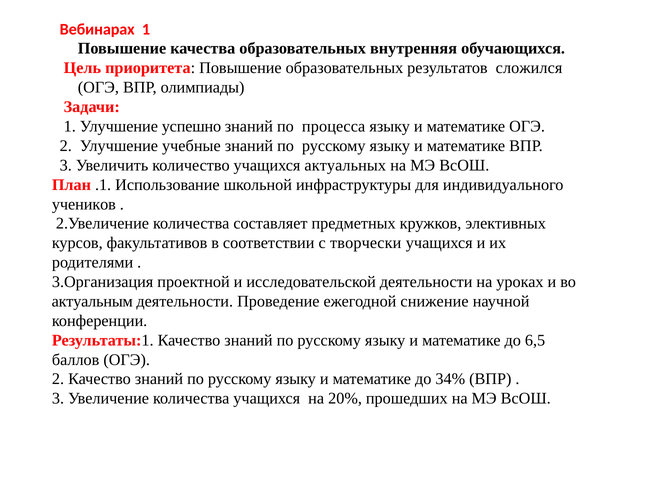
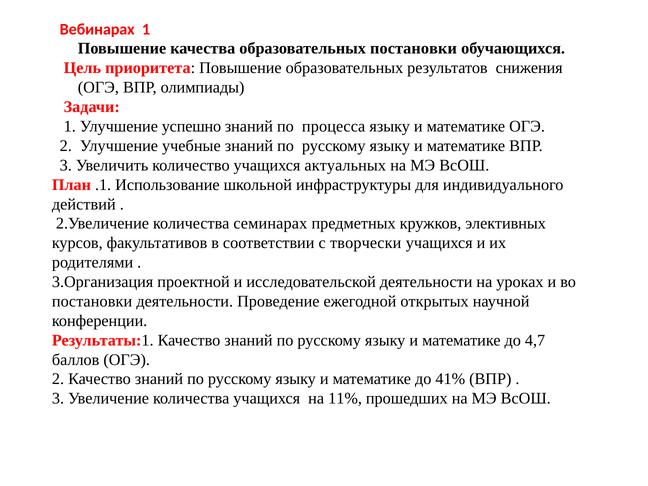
образовательных внутренняя: внутренняя -> постановки
сложился: сложился -> снижения
учеников: учеников -> действий
составляет: составляет -> семинарах
актуальным at (92, 301): актуальным -> постановки
снижение: снижение -> открытых
6,5: 6,5 -> 4,7
34%: 34% -> 41%
20%: 20% -> 11%
